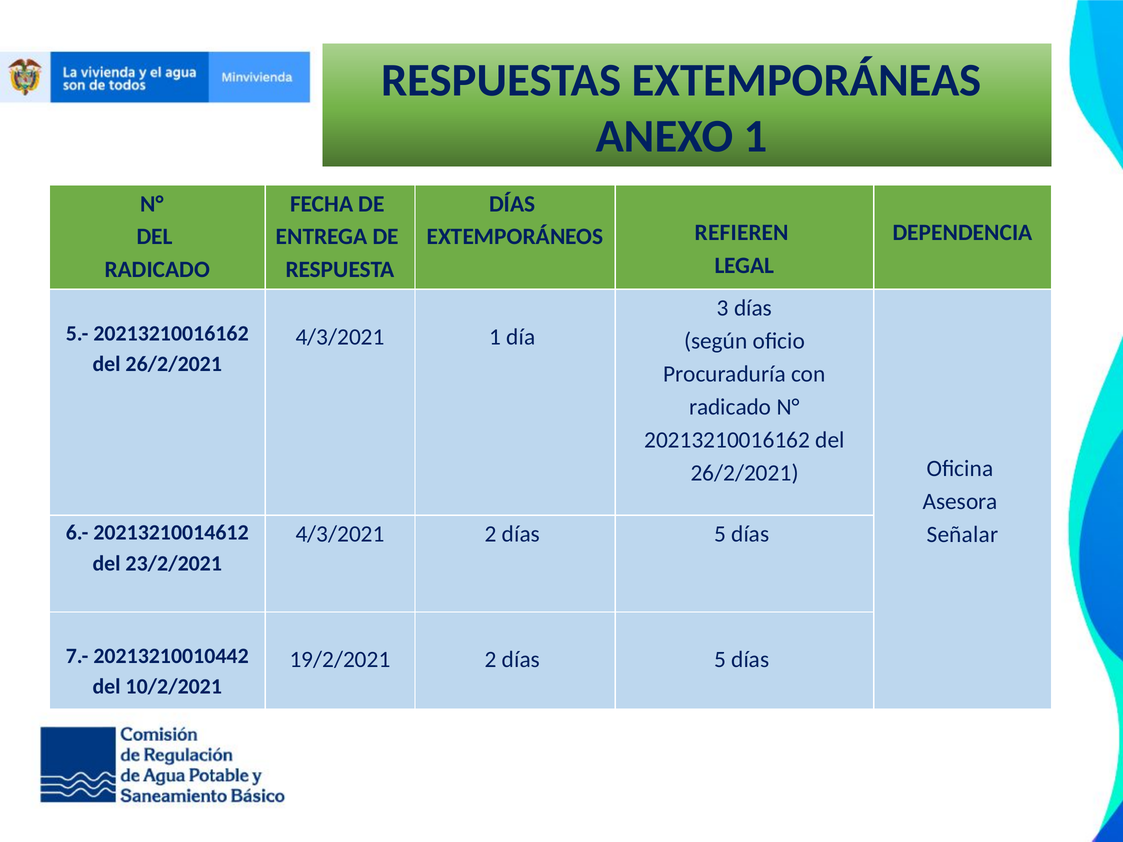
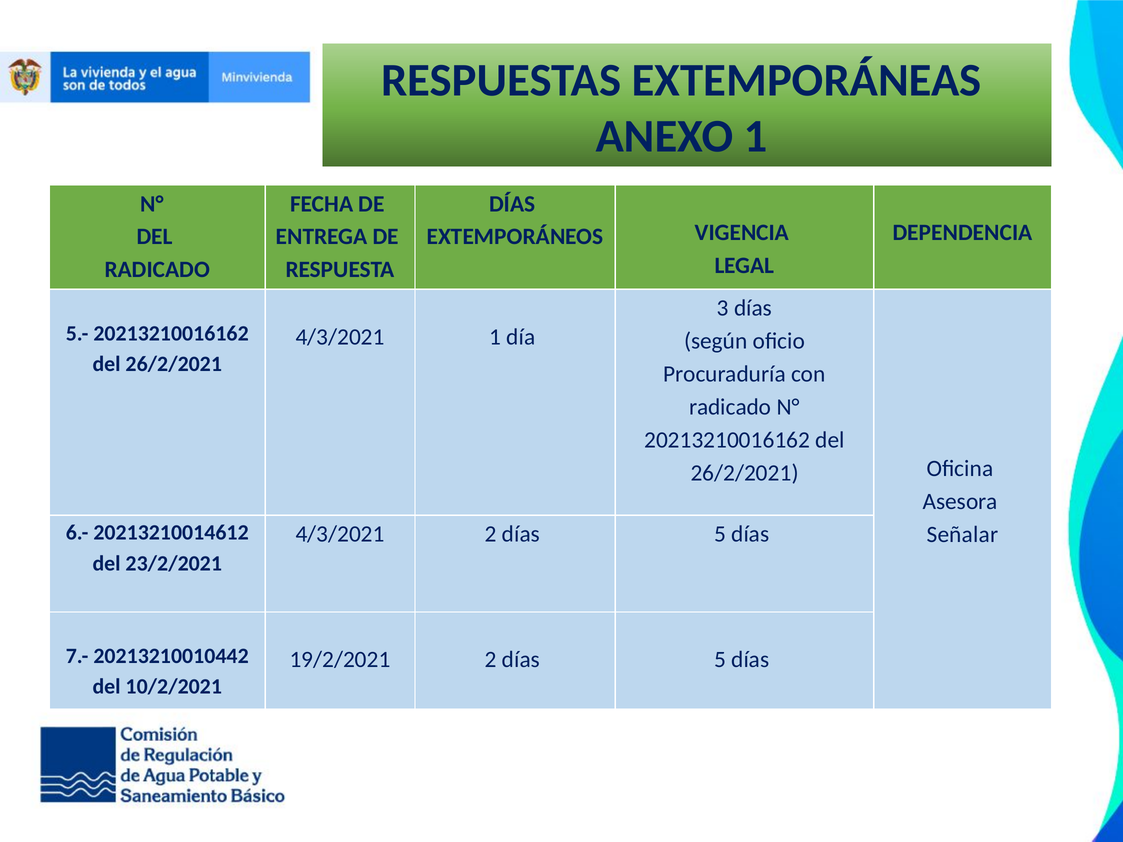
REFIEREN: REFIEREN -> VIGENCIA
